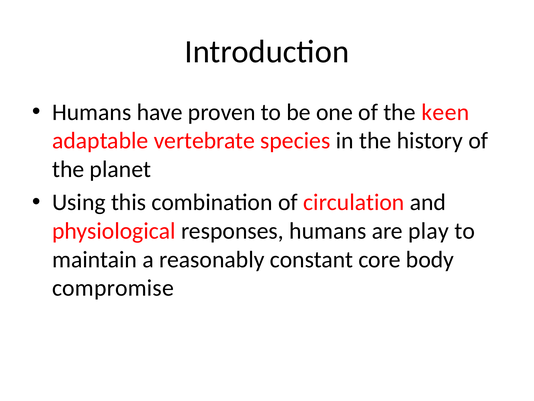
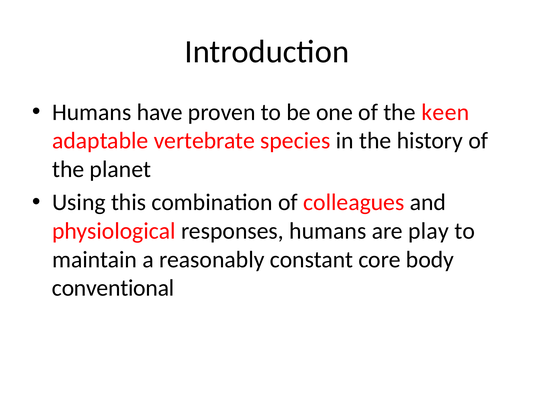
circulation: circulation -> colleagues
compromise: compromise -> conventional
